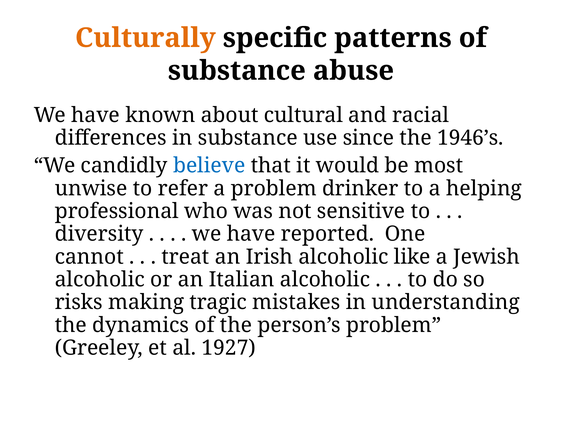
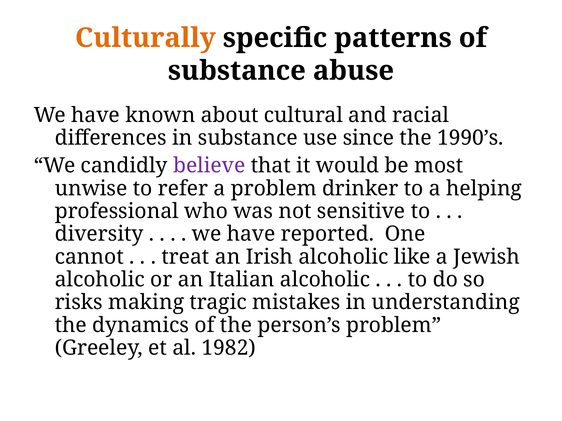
1946’s: 1946’s -> 1990’s
believe colour: blue -> purple
1927: 1927 -> 1982
